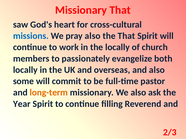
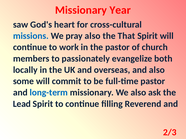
Missionary That: That -> Year
the locally: locally -> pastor
long-term colour: orange -> blue
Year: Year -> Lead
